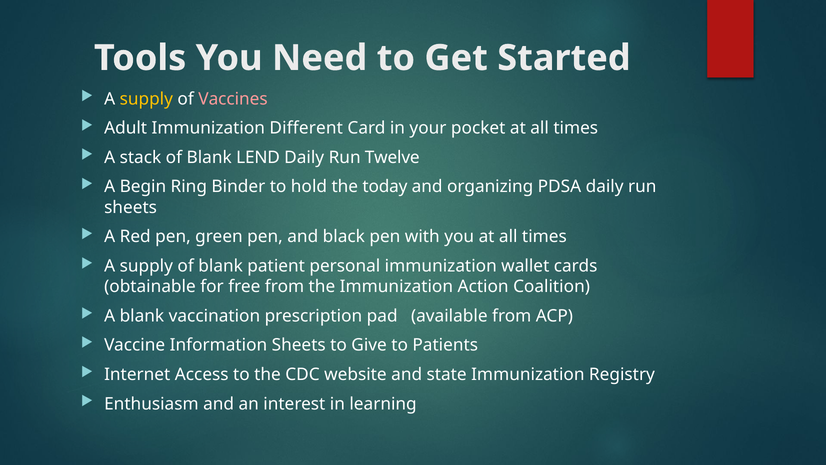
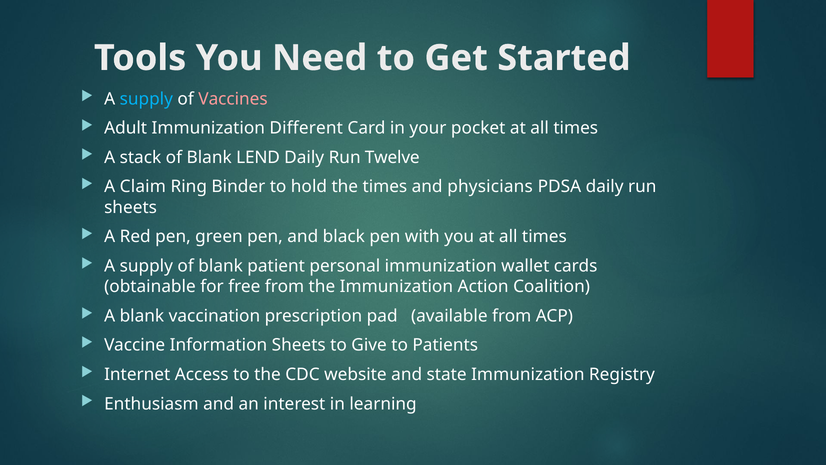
supply at (146, 99) colour: yellow -> light blue
Begin: Begin -> Claim
the today: today -> times
organizing: organizing -> physicians
